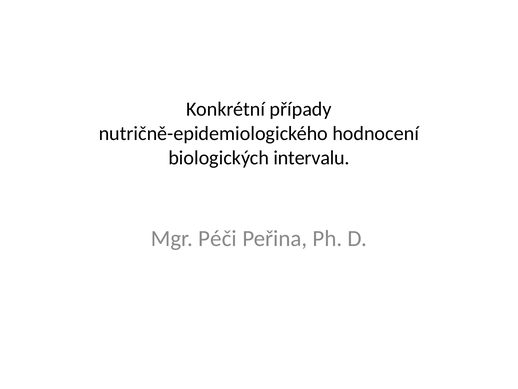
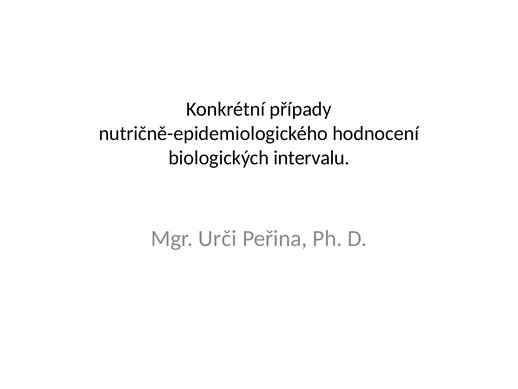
Péči: Péči -> Urči
